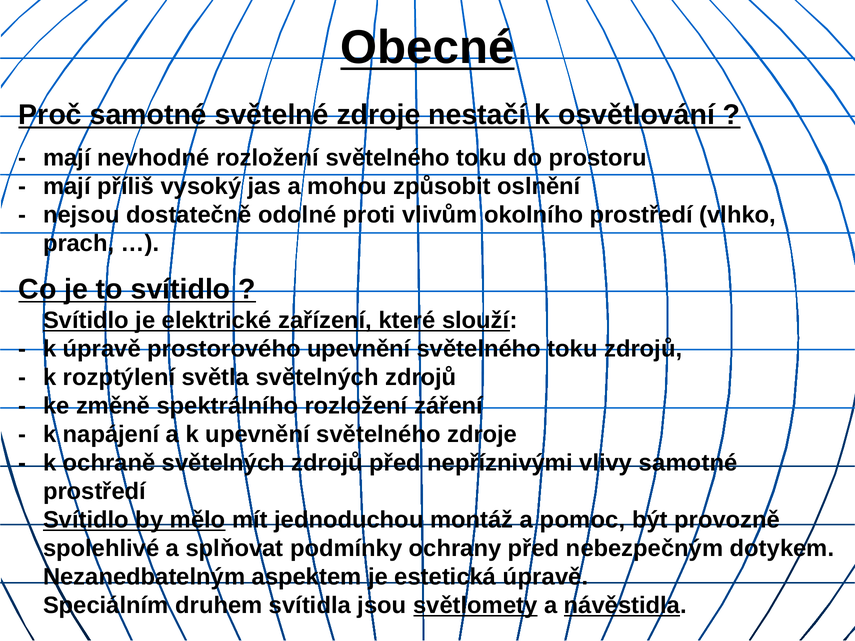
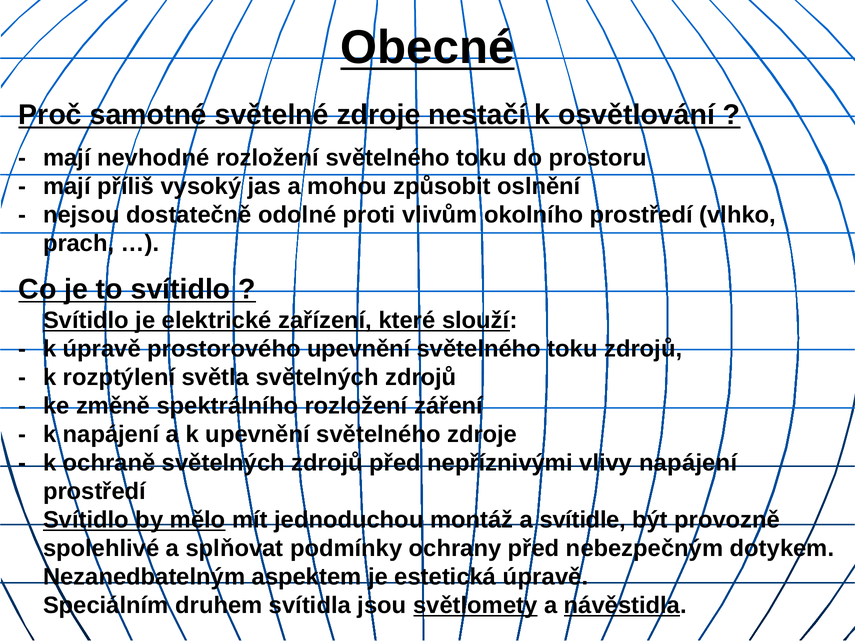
vlivy samotné: samotné -> napájení
pomoc: pomoc -> svítidle
